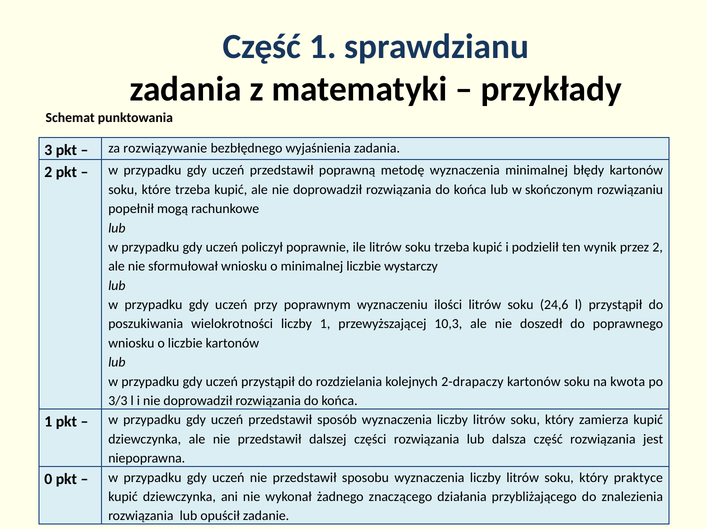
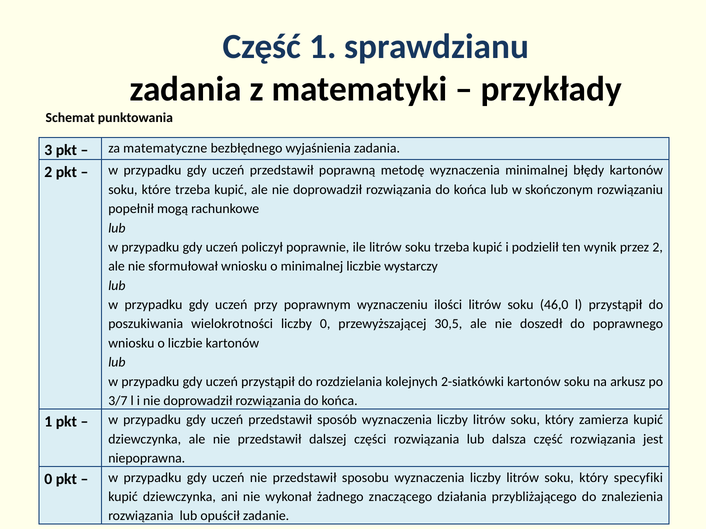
rozwiązywanie: rozwiązywanie -> matematyczne
24,6: 24,6 -> 46,0
liczby 1: 1 -> 0
10,3: 10,3 -> 30,5
2-drapaczy: 2-drapaczy -> 2-siatkówki
kwota: kwota -> arkusz
3/3: 3/3 -> 3/7
praktyce: praktyce -> specyfiki
